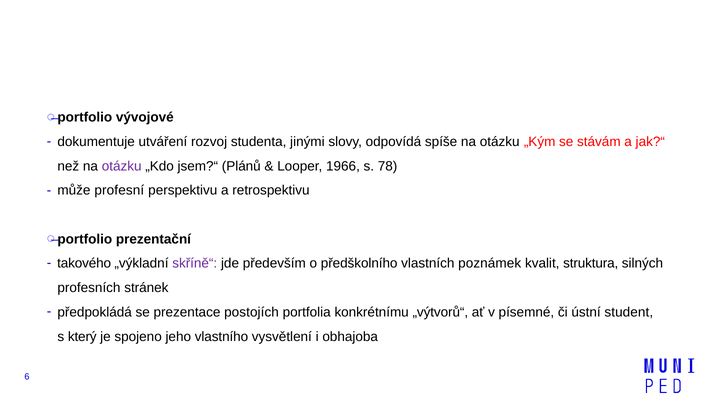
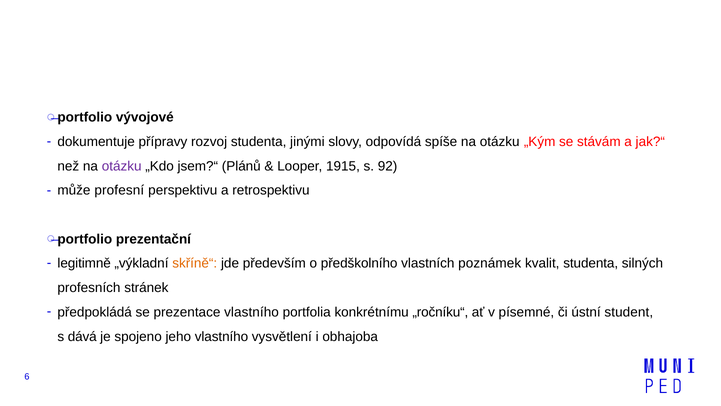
utváření: utváření -> přípravy
1966: 1966 -> 1915
78: 78 -> 92
takového: takového -> legitimně
skříně“ colour: purple -> orange
kvalit struktura: struktura -> studenta
prezentace postojích: postojích -> vlastního
„výtvorů“: „výtvorů“ -> „ročníku“
který: který -> dává
